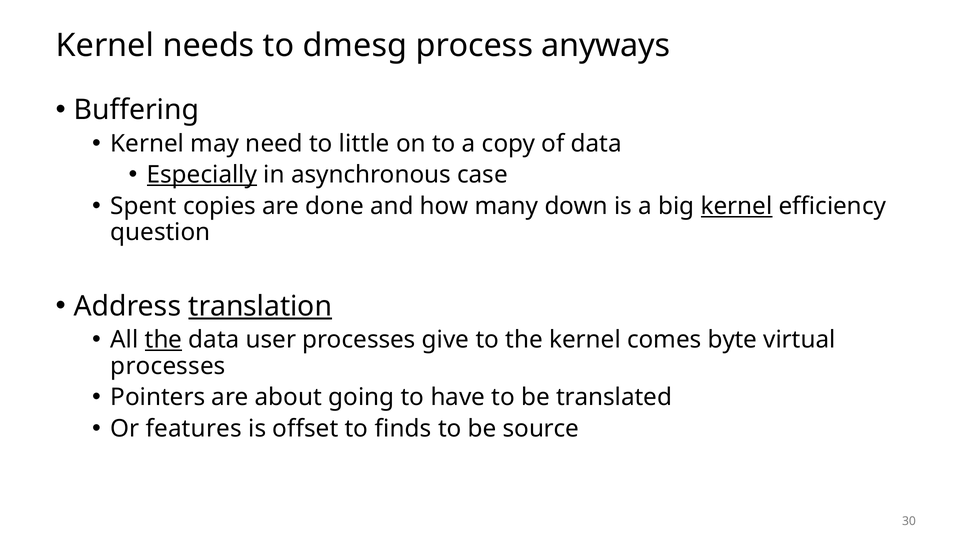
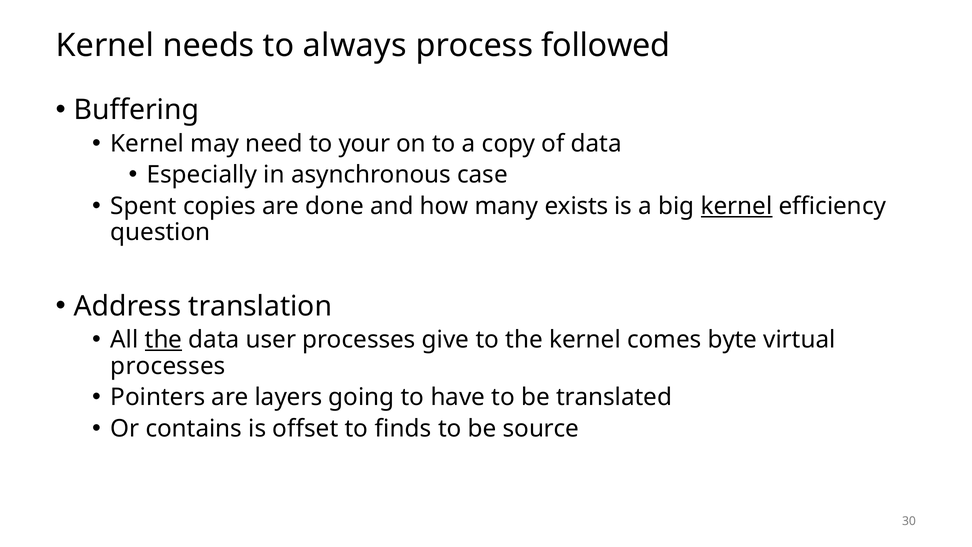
dmesg: dmesg -> always
anyways: anyways -> followed
little: little -> your
Especially underline: present -> none
down: down -> exists
translation underline: present -> none
about: about -> layers
features: features -> contains
